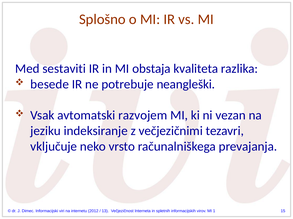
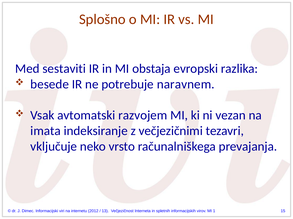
kvaliteta: kvaliteta -> evropski
neangleški: neangleški -> naravnem
jeziku: jeziku -> imata
